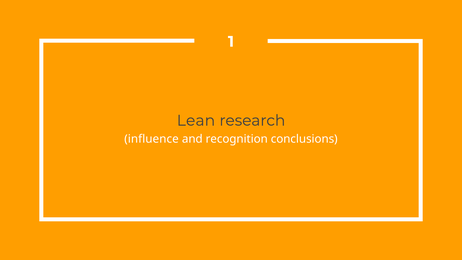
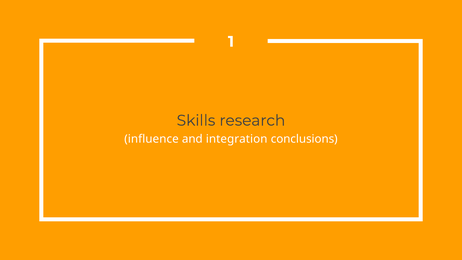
Lean: Lean -> Skills
recognition: recognition -> integration
